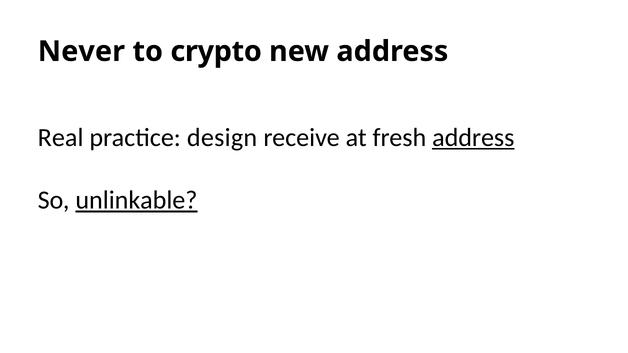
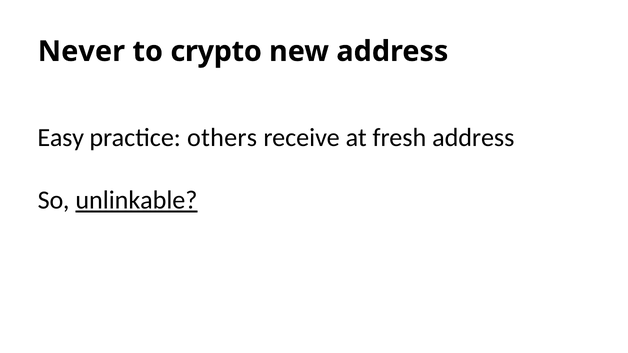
Real: Real -> Easy
design: design -> others
address at (473, 138) underline: present -> none
